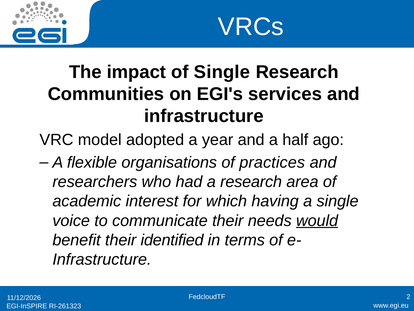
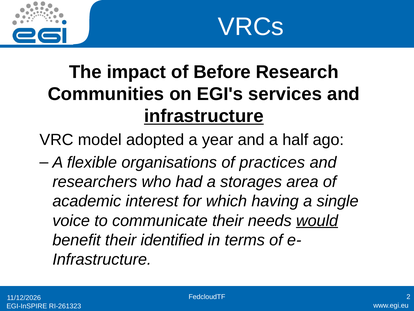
of Single: Single -> Before
infrastructure at (204, 116) underline: none -> present
a research: research -> storages
